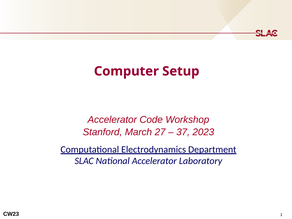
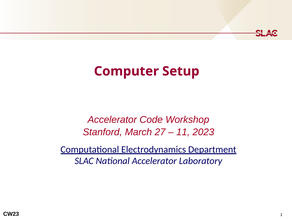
37: 37 -> 11
